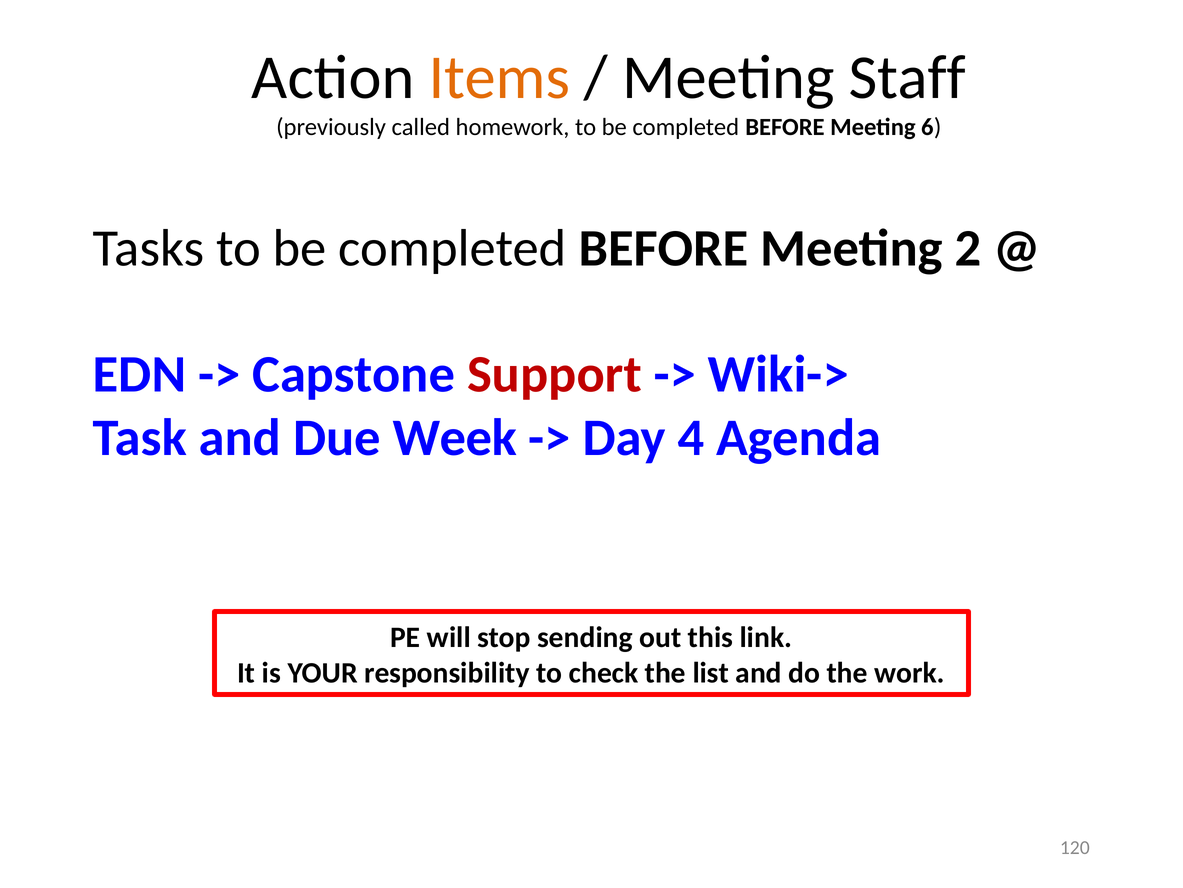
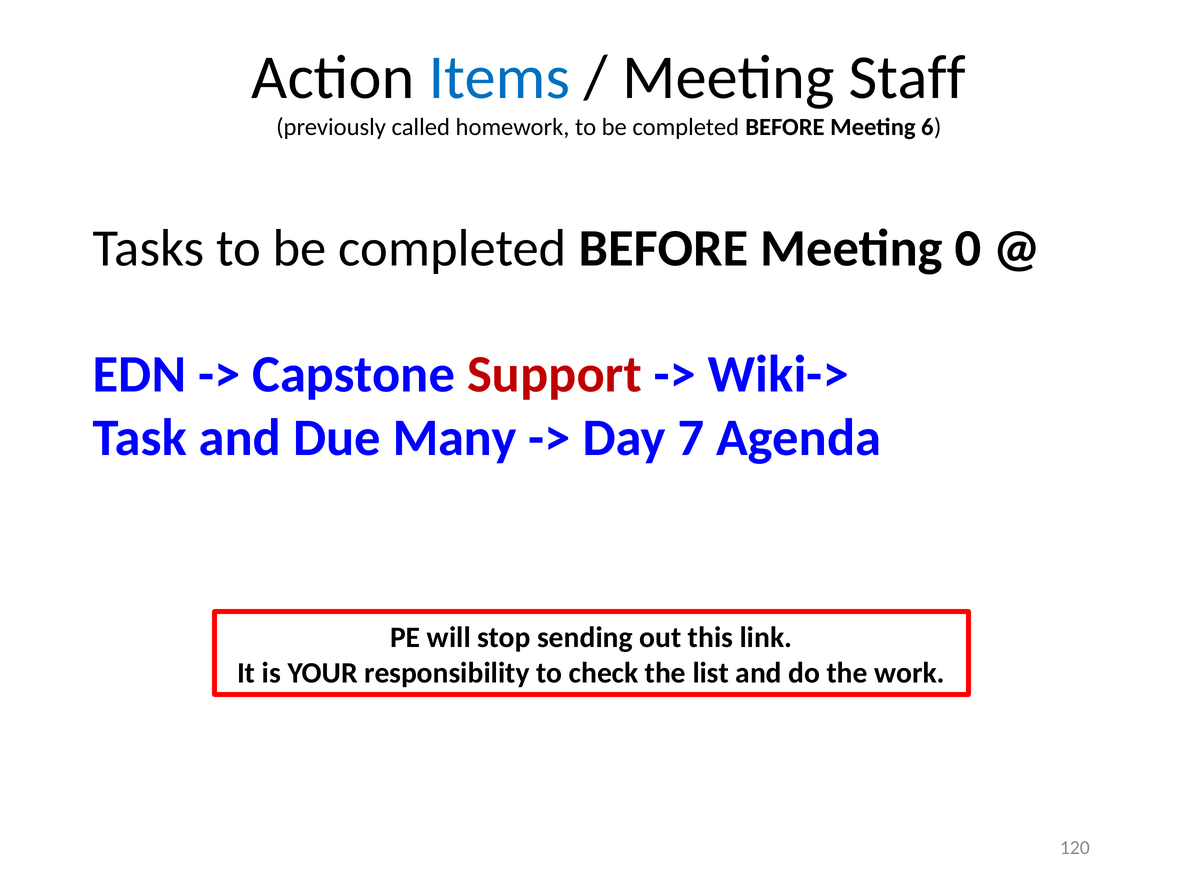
Items colour: orange -> blue
2: 2 -> 0
Week: Week -> Many
4: 4 -> 7
